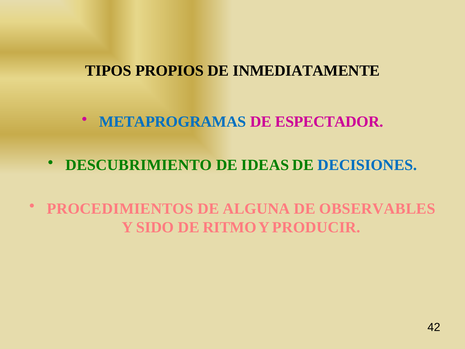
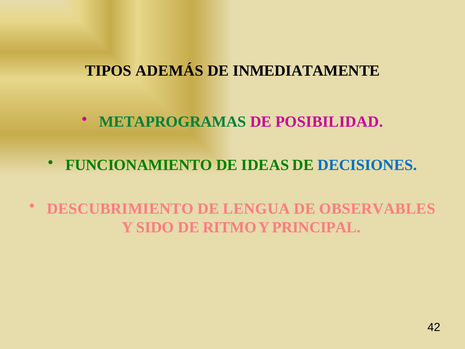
PROPIOS: PROPIOS -> ADEMÁS
METAPROGRAMAS colour: blue -> green
ESPECTADOR: ESPECTADOR -> POSIBILIDAD
DESCUBRIMIENTO: DESCUBRIMIENTO -> FUNCIONAMIENTO
PROCEDIMIENTOS: PROCEDIMIENTOS -> DESCUBRIMIENTO
ALGUNA: ALGUNA -> LENGUA
PRODUCIR: PRODUCIR -> PRINCIPAL
